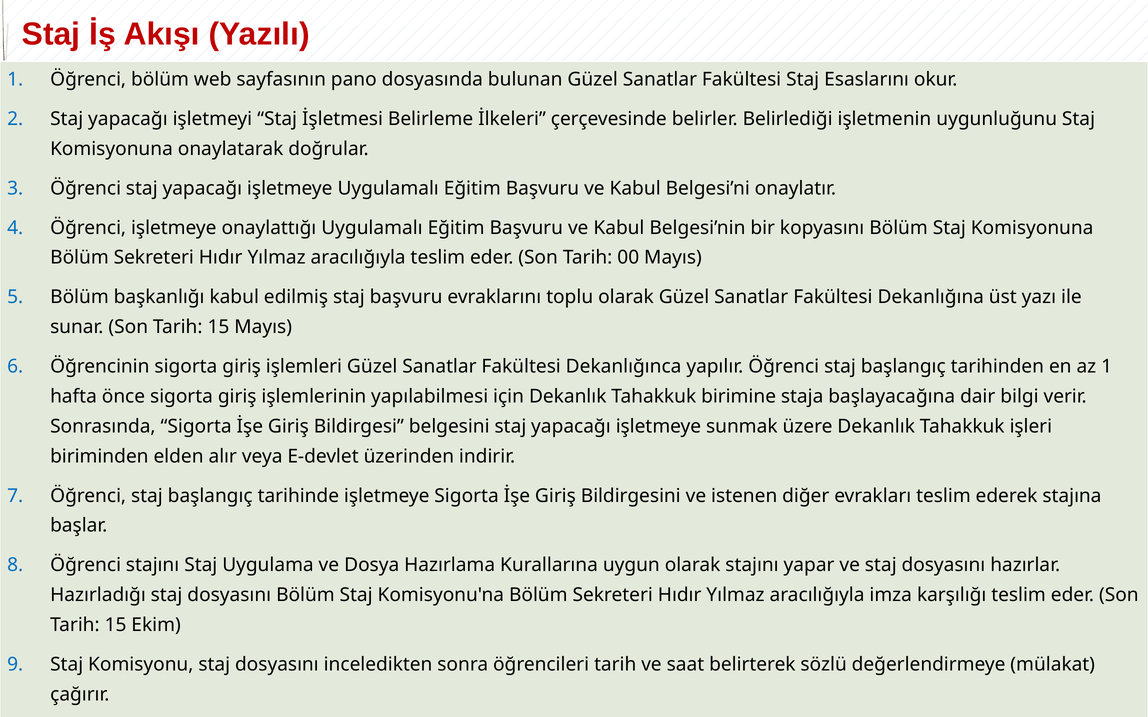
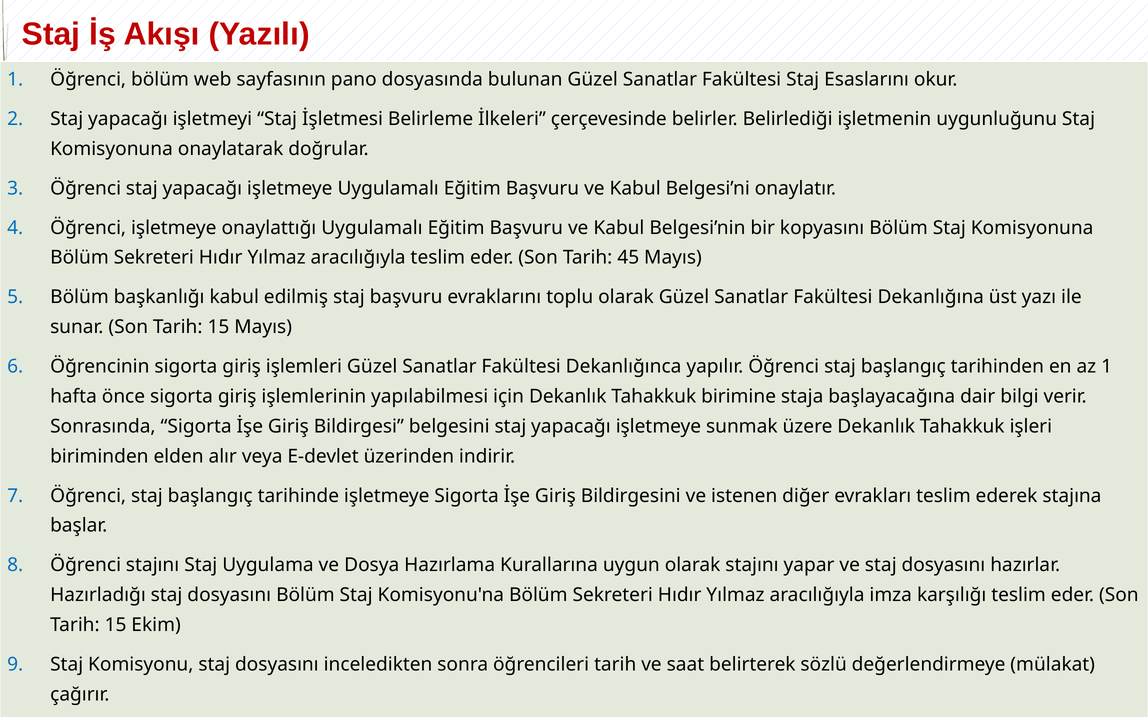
00: 00 -> 45
